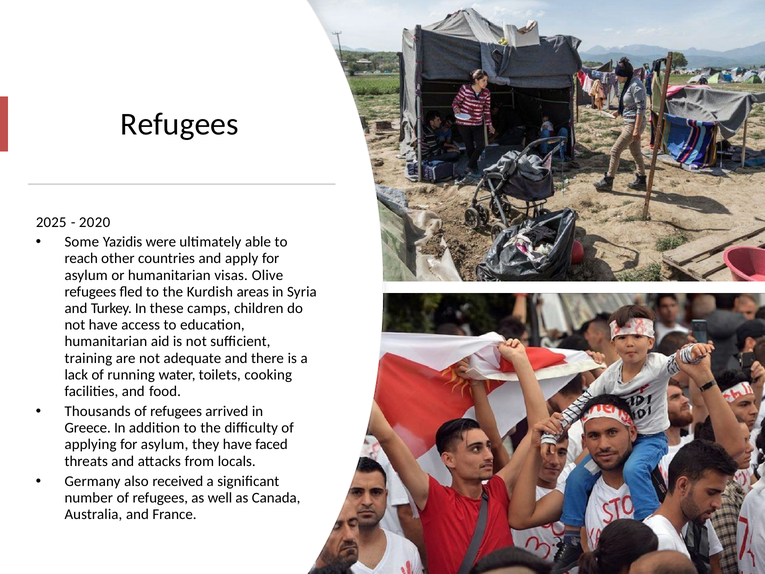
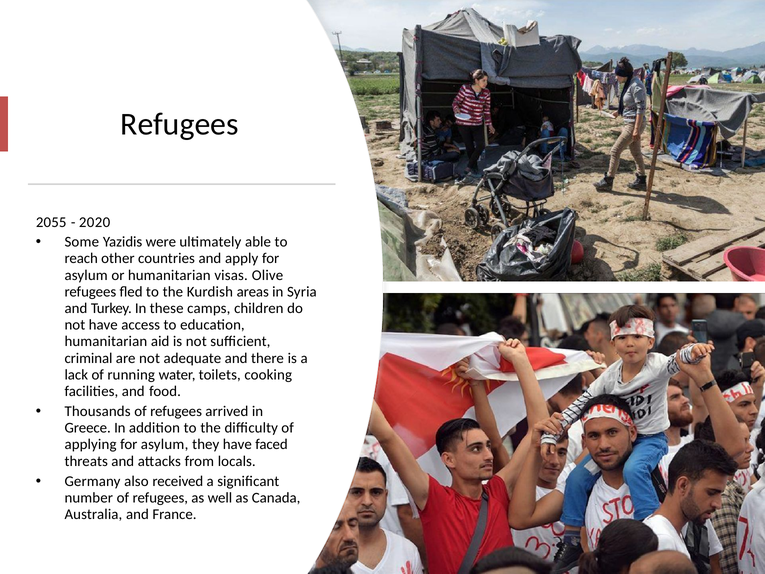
2025: 2025 -> 2055
training: training -> criminal
